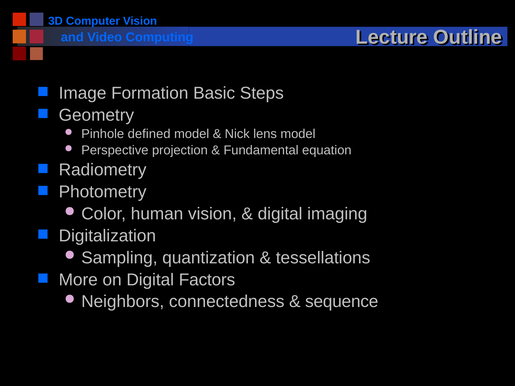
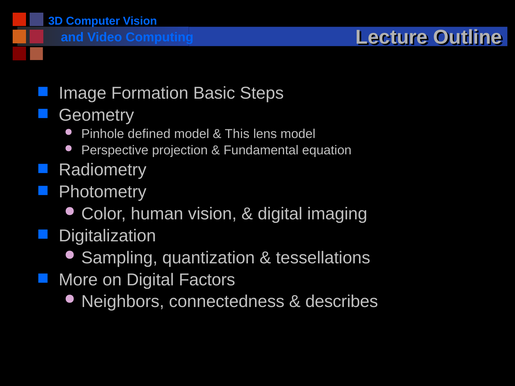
Nick: Nick -> This
sequence: sequence -> describes
